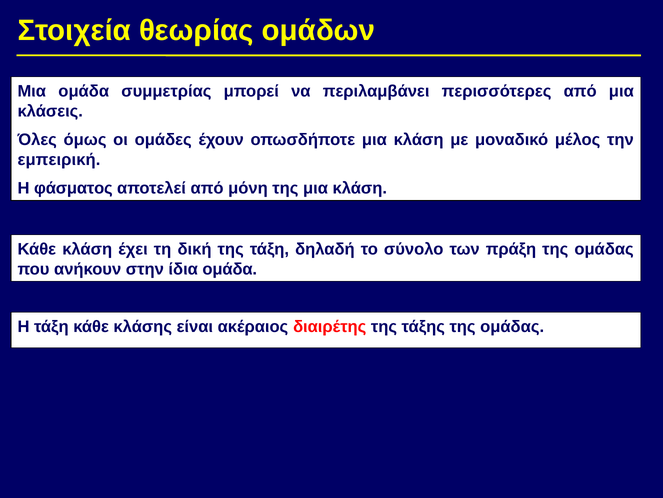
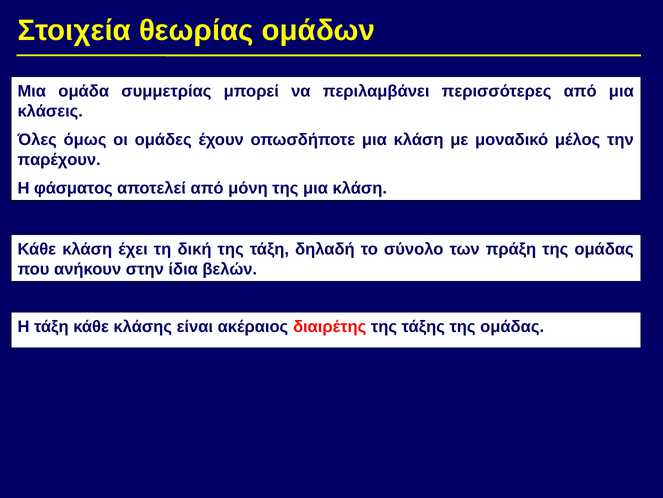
εμπειρική: εμπειρική -> παρέχουν
ίδια ομάδα: ομάδα -> βελών
